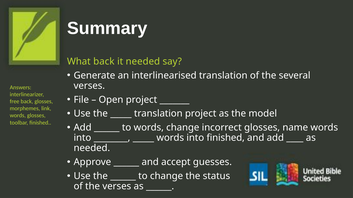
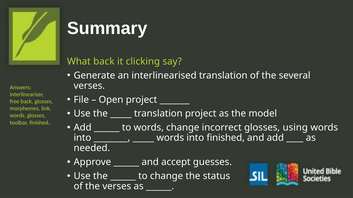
it needed: needed -> clicking
name: name -> using
